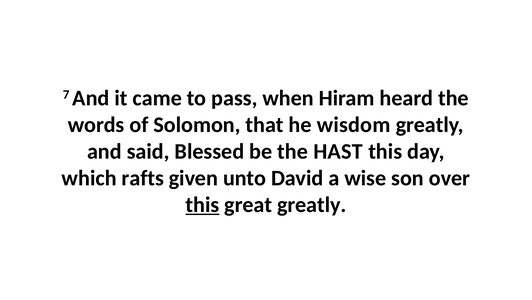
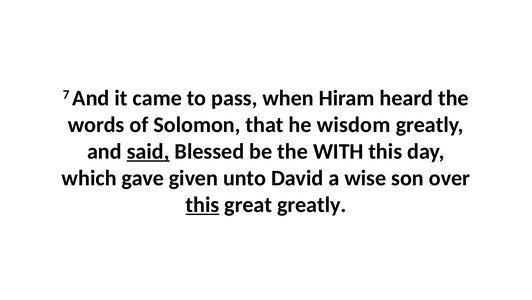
said underline: none -> present
HAST: HAST -> WITH
rafts: rafts -> gave
